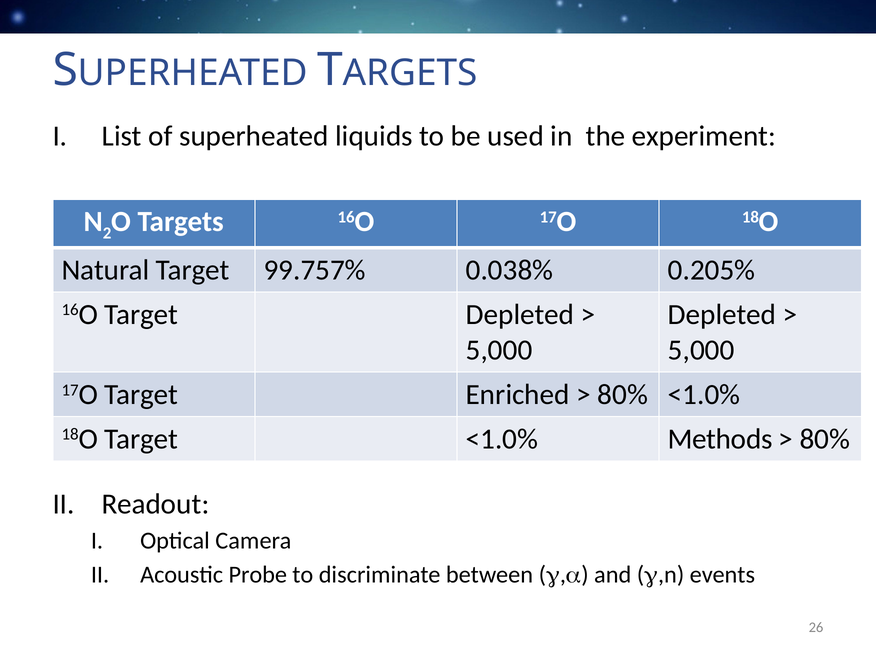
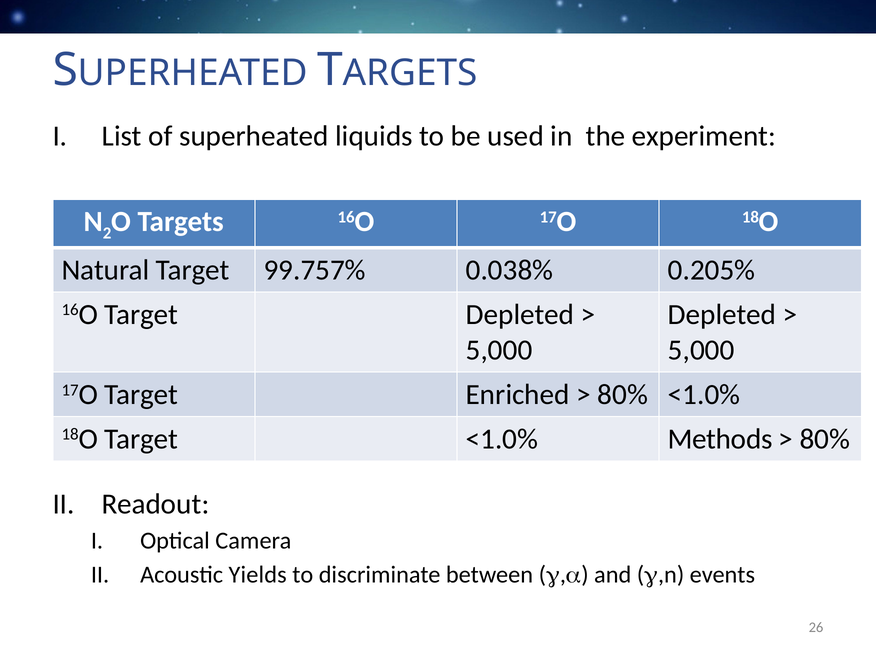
Probe: Probe -> Yields
